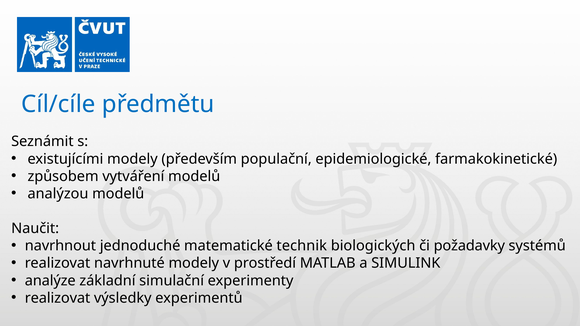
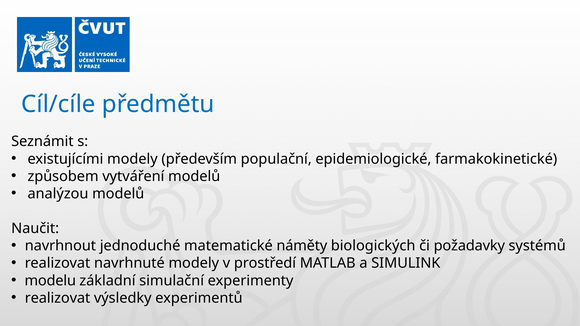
technik: technik -> náměty
analýze: analýze -> modelu
